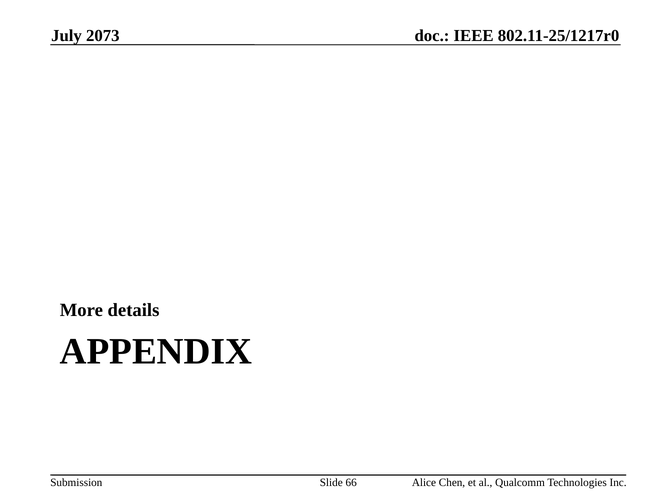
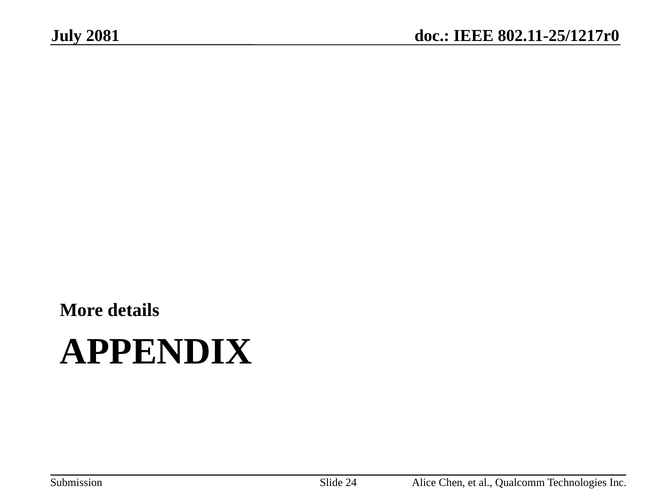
2073: 2073 -> 2081
66: 66 -> 24
